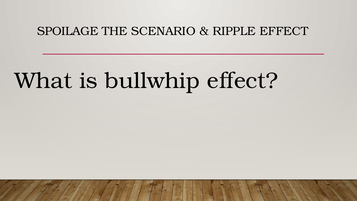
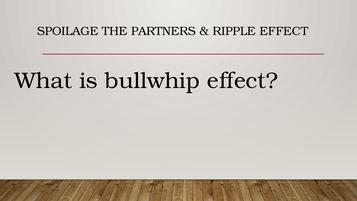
SCENARIO: SCENARIO -> PARTNERS
